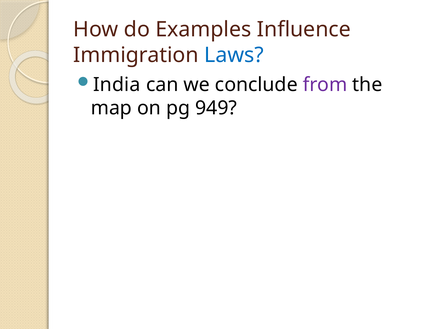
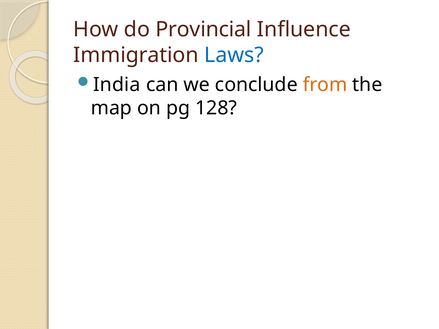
Examples: Examples -> Provincial
from colour: purple -> orange
949: 949 -> 128
